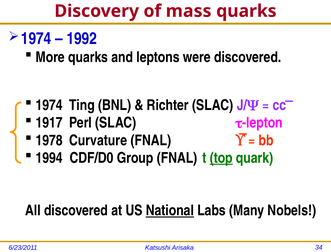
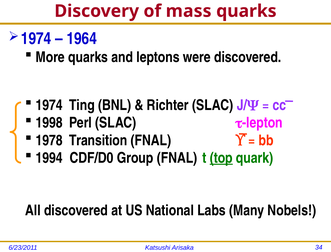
1992: 1992 -> 1964
1917: 1917 -> 1998
Curvature: Curvature -> Transition
National underline: present -> none
